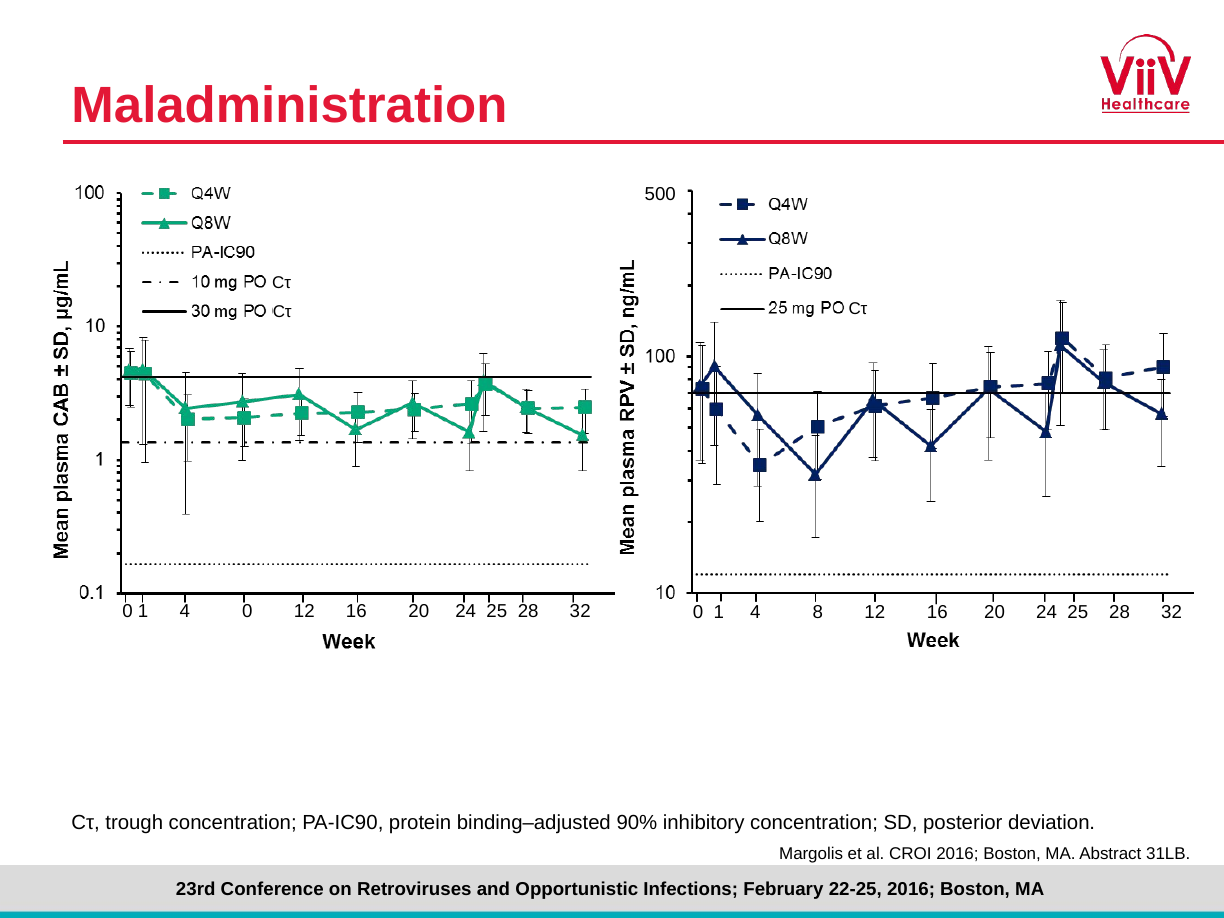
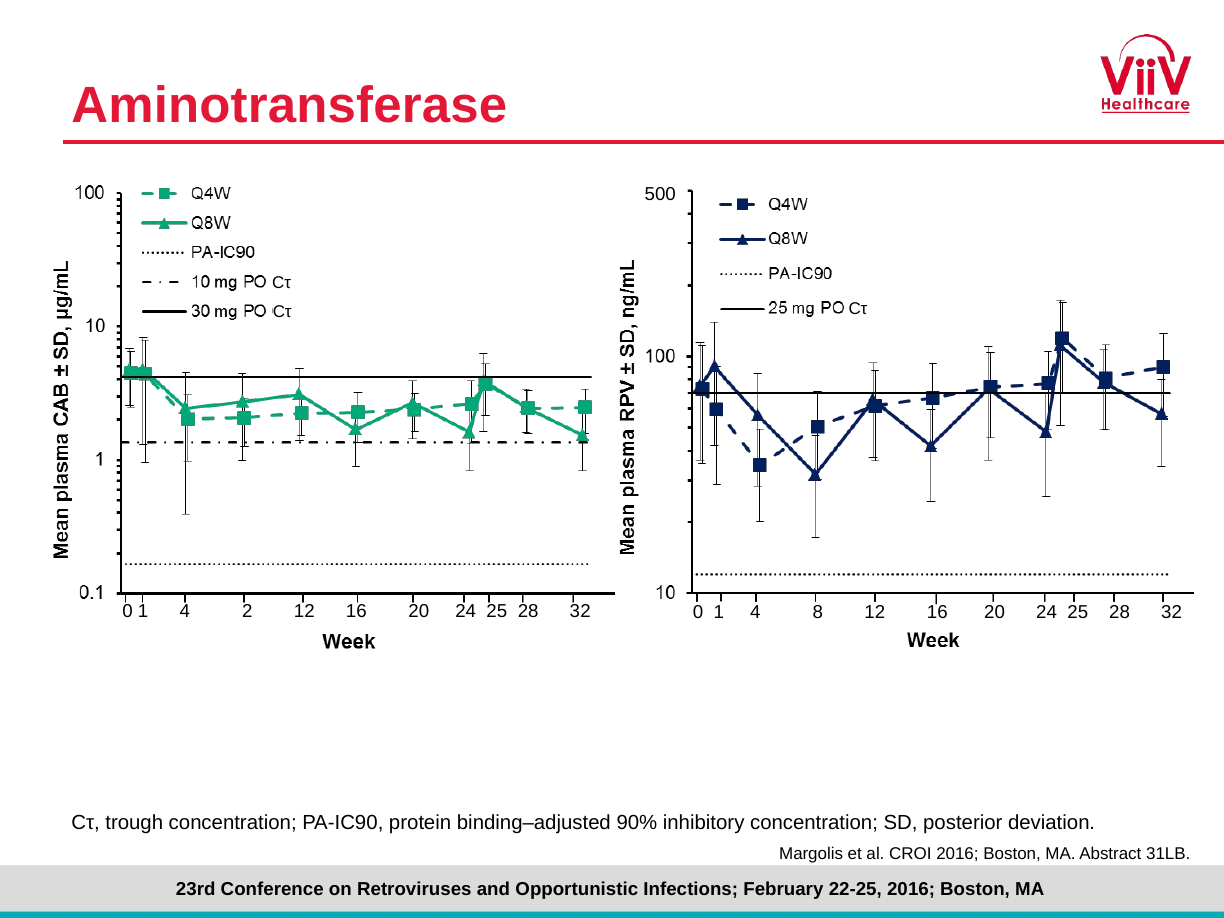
Maladministration: Maladministration -> Aminotransferase
4 0: 0 -> 2
